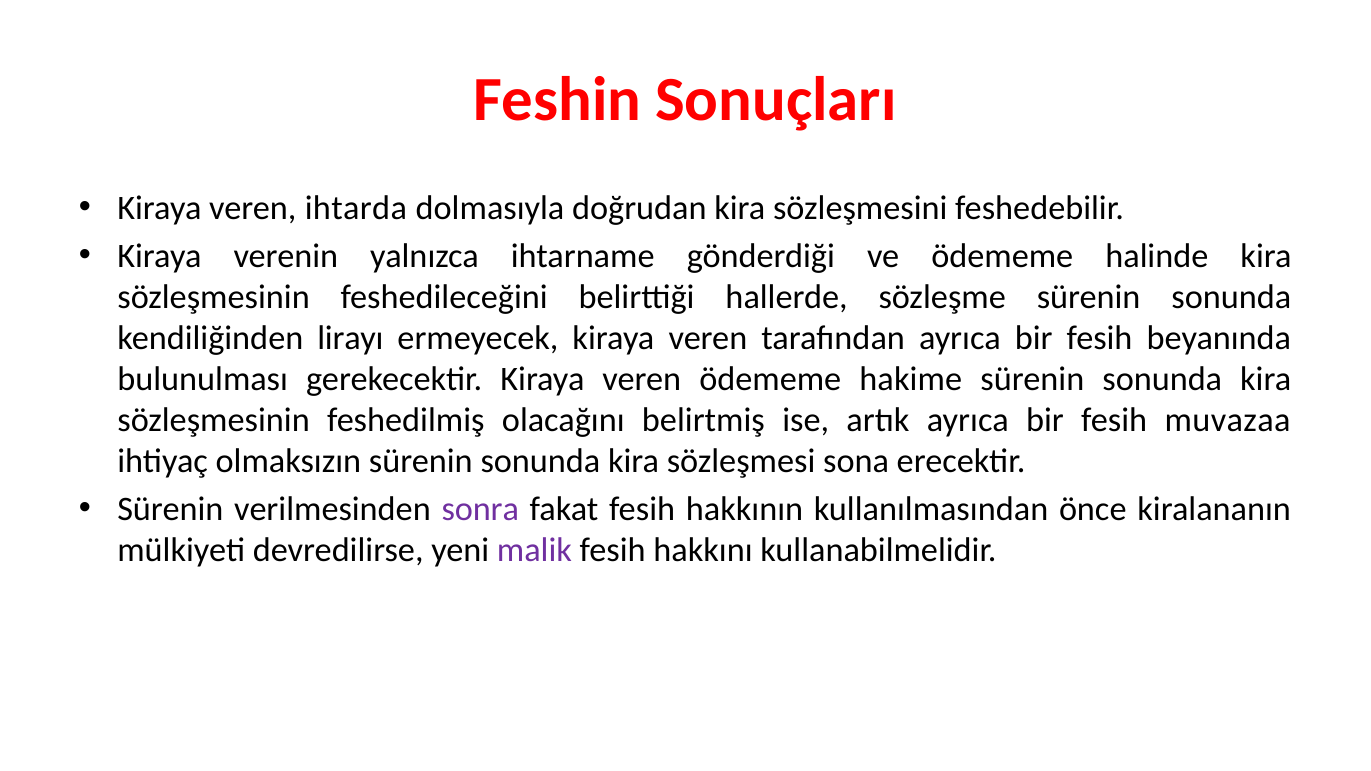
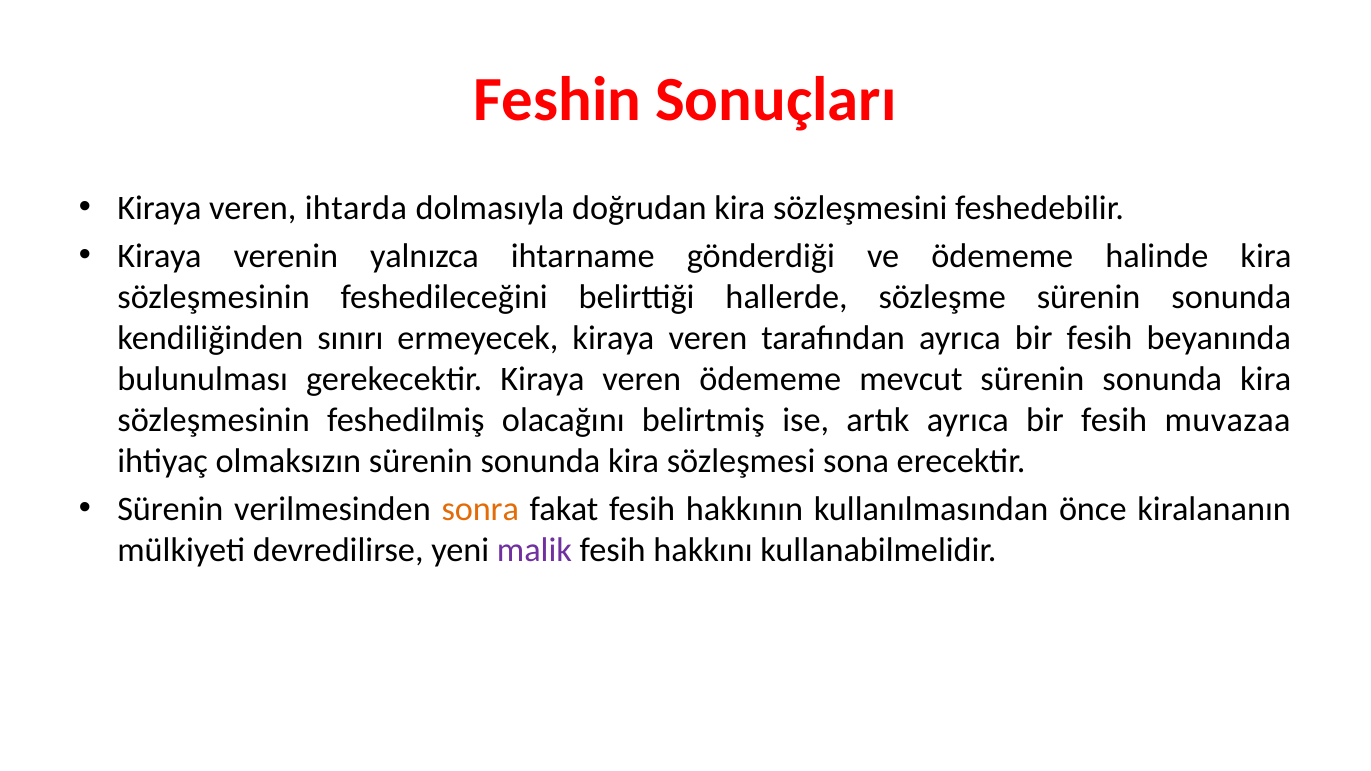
lirayı: lirayı -> sınırı
hakime: hakime -> mevcut
sonra colour: purple -> orange
